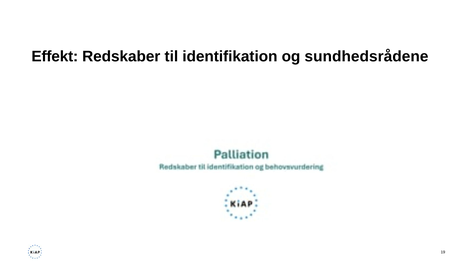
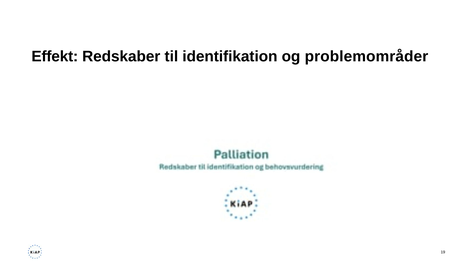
sundhedsrådene: sundhedsrådene -> problemområder
